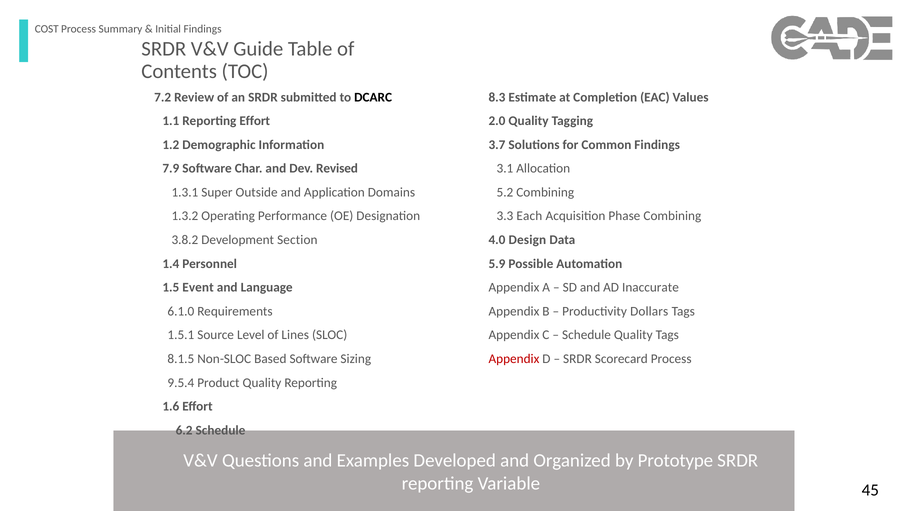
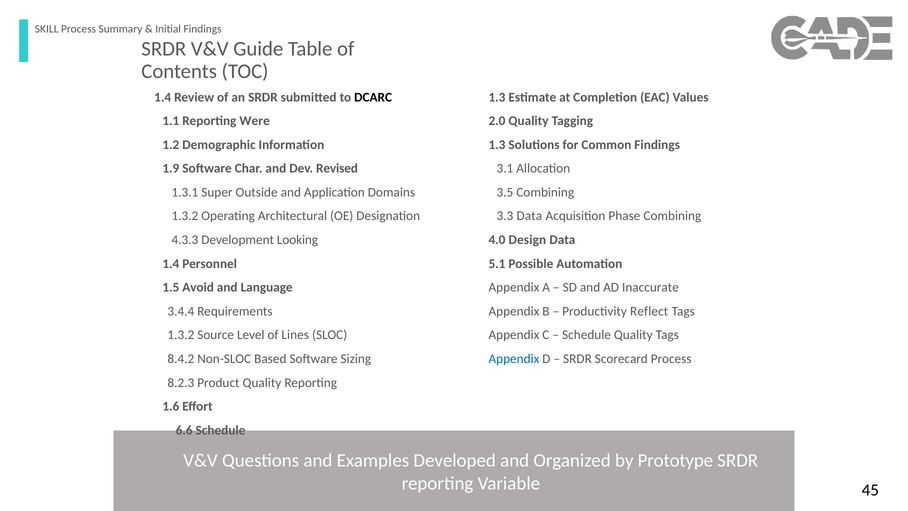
COST: COST -> SKILL
7.2 at (163, 97): 7.2 -> 1.4
8.3 at (497, 97): 8.3 -> 1.3
Reporting Effort: Effort -> Were
3.7 at (497, 145): 3.7 -> 1.3
7.9: 7.9 -> 1.9
5.2: 5.2 -> 3.5
Performance: Performance -> Architectural
3.3 Each: Each -> Data
3.8.2: 3.8.2 -> 4.3.3
Section: Section -> Looking
5.9: 5.9 -> 5.1
Event: Event -> Avoid
6.1.0: 6.1.0 -> 3.4.4
Dollars: Dollars -> Reflect
1.5.1 at (181, 335): 1.5.1 -> 1.3.2
8.1.5: 8.1.5 -> 8.4.2
Appendix at (514, 359) colour: red -> blue
9.5.4: 9.5.4 -> 8.2.3
6.2: 6.2 -> 6.6
